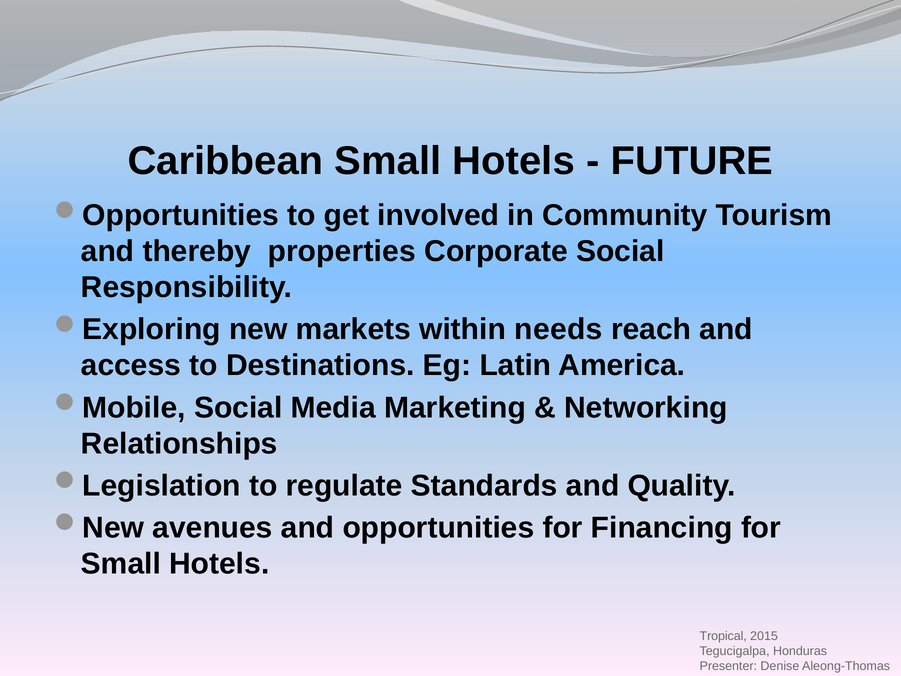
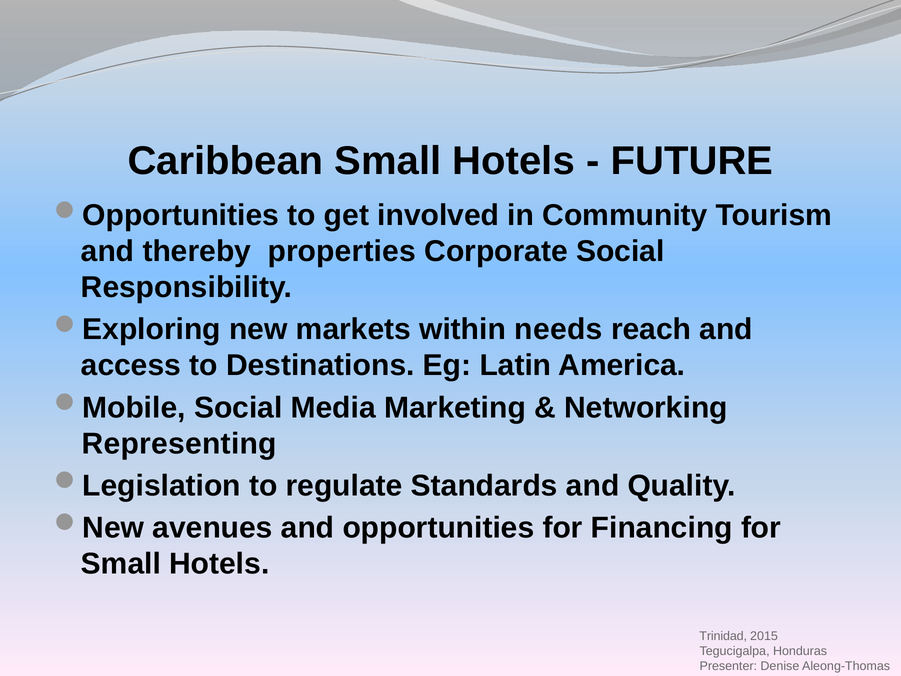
Relationships: Relationships -> Representing
Tropical: Tropical -> Trinidad
